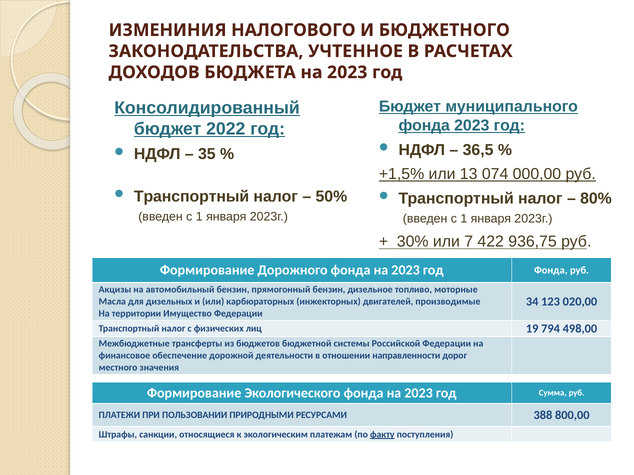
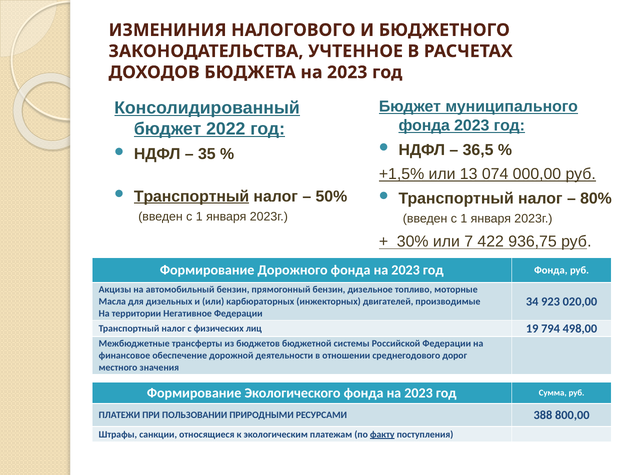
Транспортный at (192, 197) underline: none -> present
123: 123 -> 923
Имущество: Имущество -> Негативное
направленности: направленности -> среднегодового
